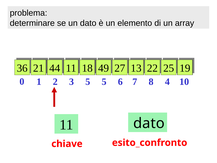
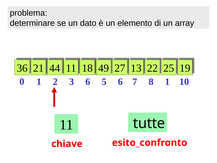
3 5: 5 -> 6
8 4: 4 -> 1
dato at (149, 123): dato -> tutte
